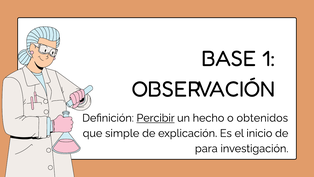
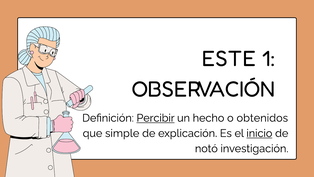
BASE: BASE -> ESTE
inicio underline: none -> present
para: para -> notó
